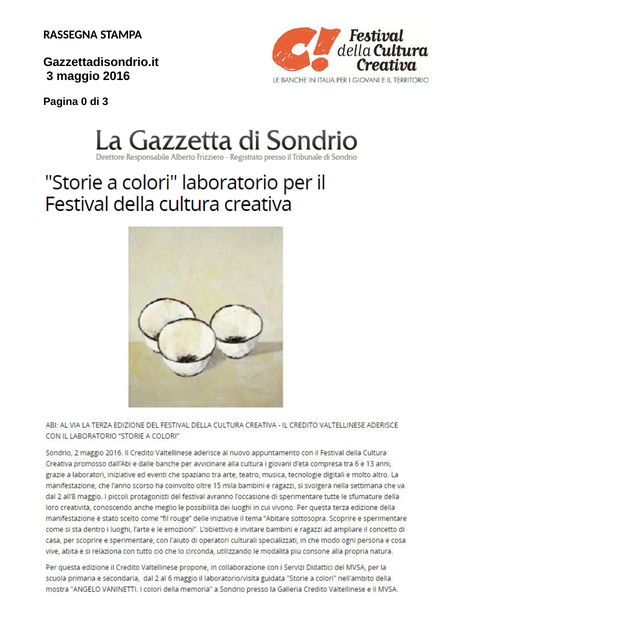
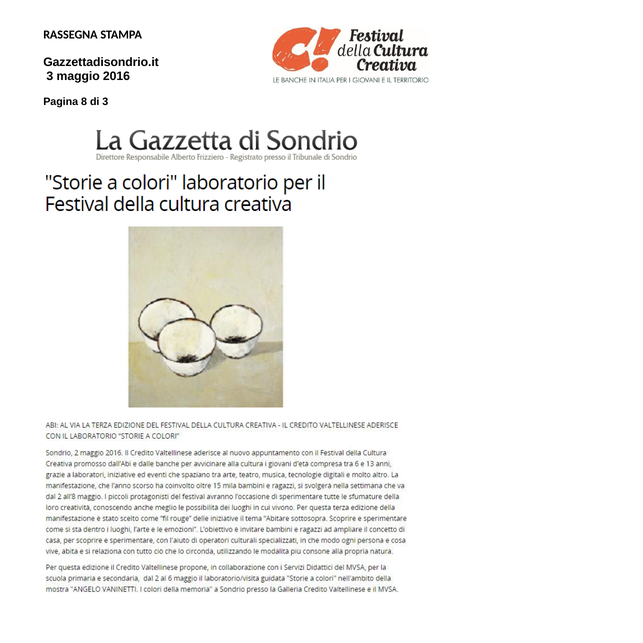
0: 0 -> 8
